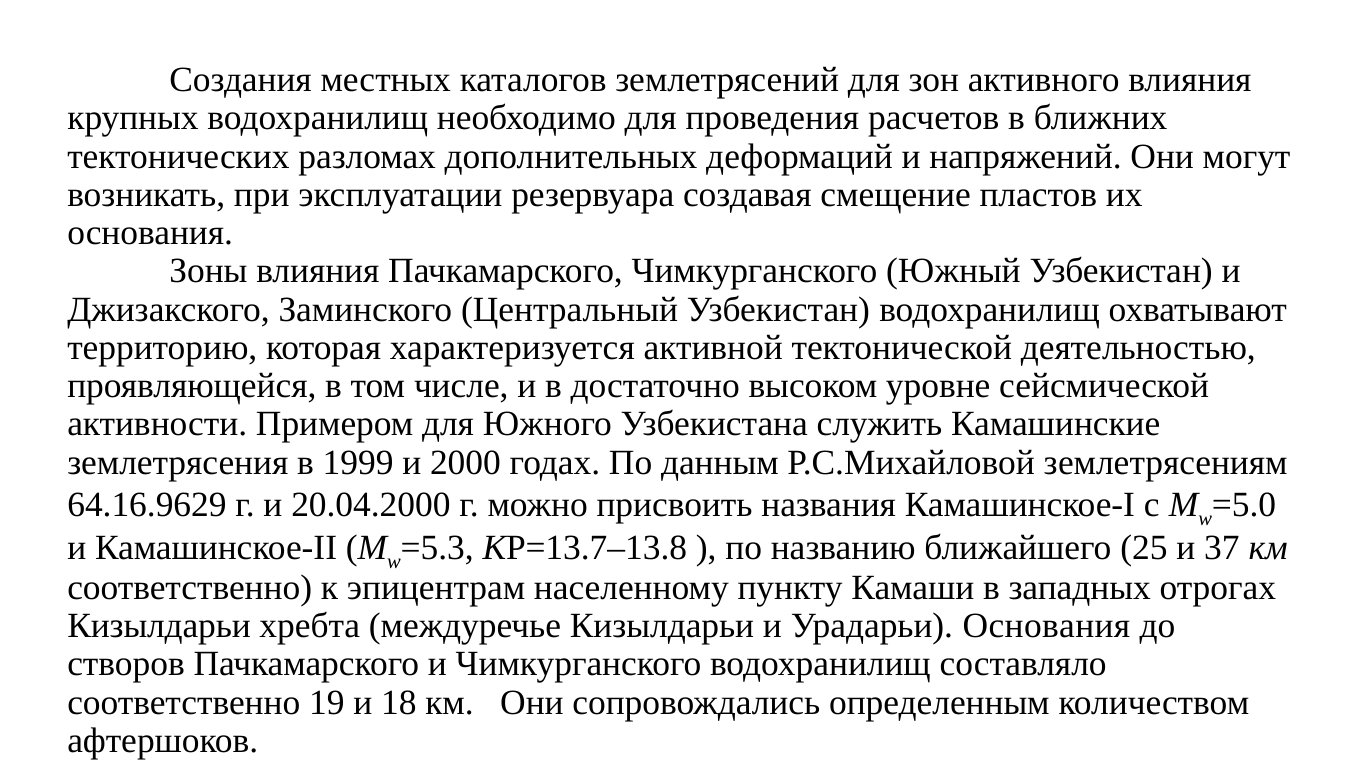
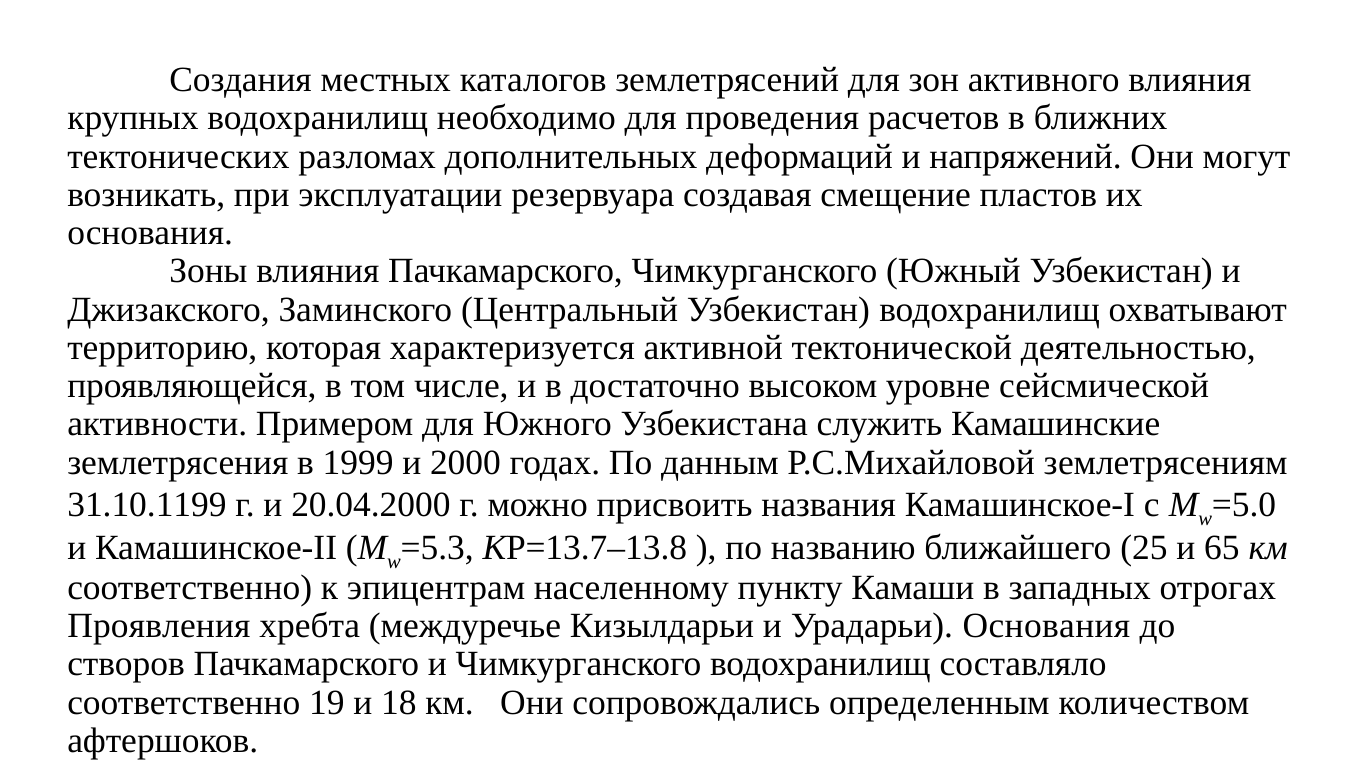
64.16.9629: 64.16.9629 -> 31.10.1199
37: 37 -> 65
Кизылдарьи at (159, 626): Кизылдарьи -> Проявления
